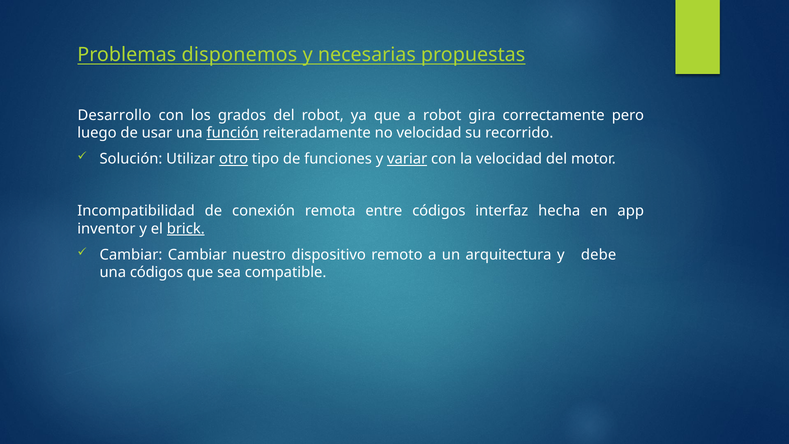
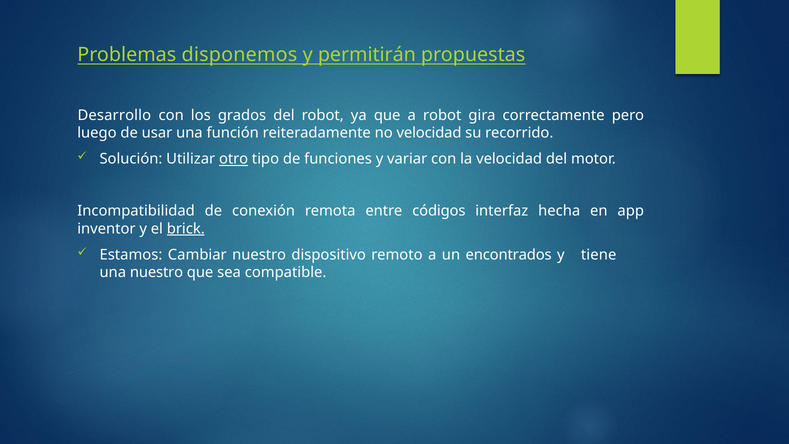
necesarias: necesarias -> permitirán
función underline: present -> none
variar underline: present -> none
Cambiar at (131, 255): Cambiar -> Estamos
arquitectura: arquitectura -> encontrados
debe: debe -> tiene
una códigos: códigos -> nuestro
